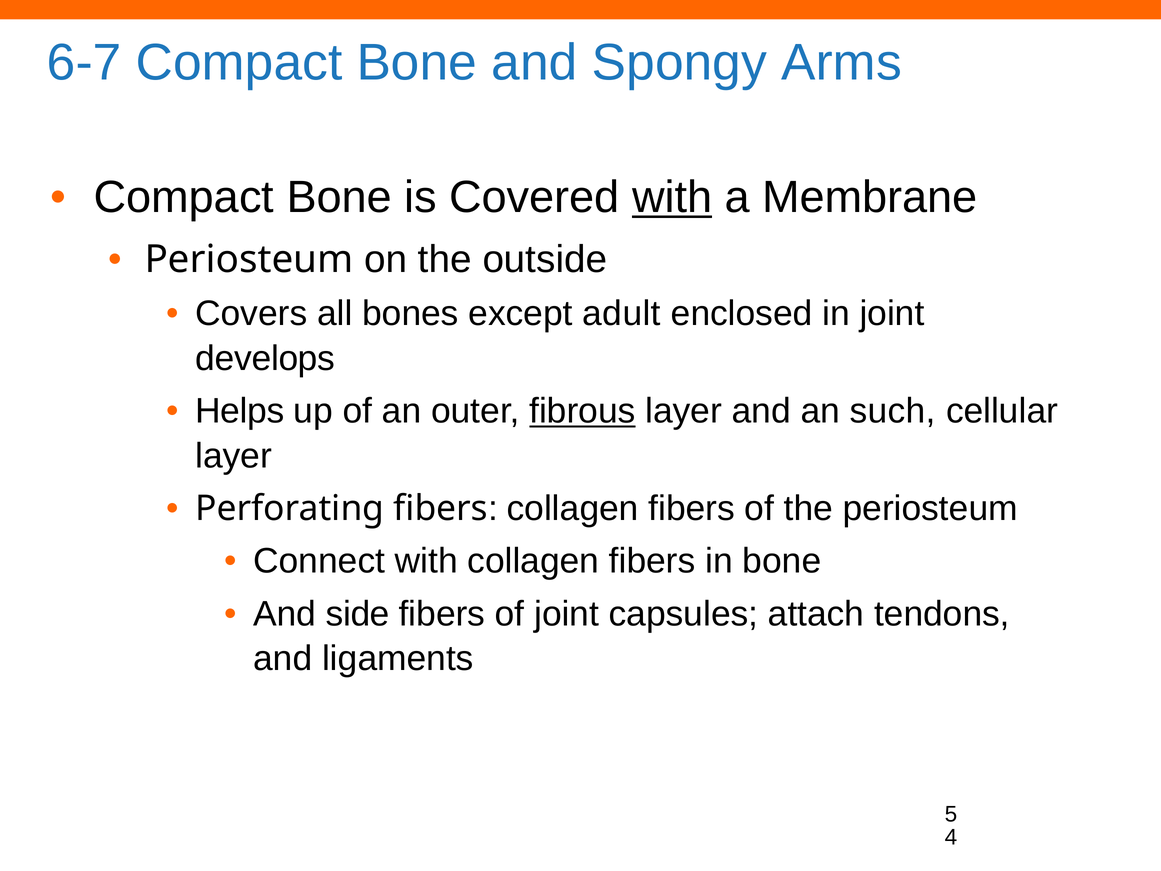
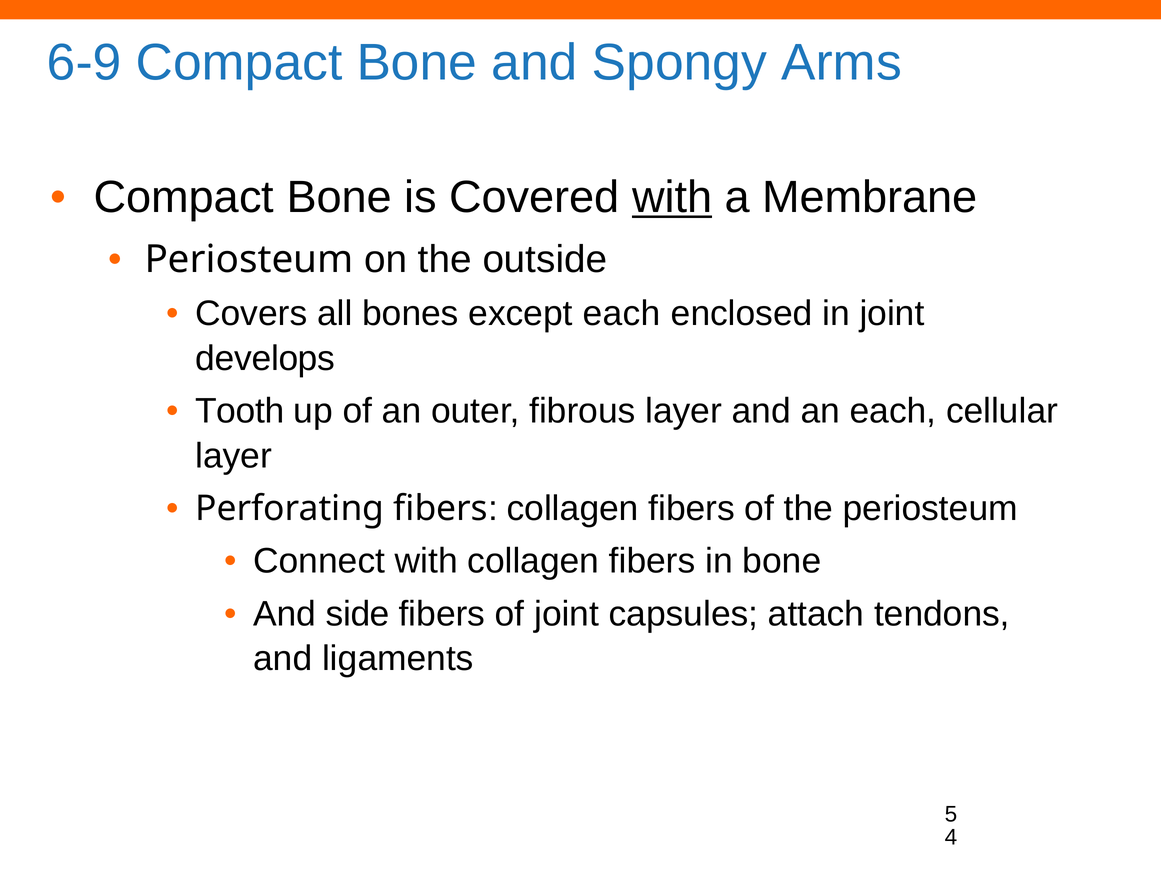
6-7: 6-7 -> 6-9
except adult: adult -> each
Helps: Helps -> Tooth
fibrous underline: present -> none
an such: such -> each
